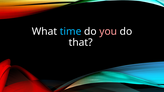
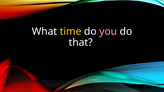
time colour: light blue -> yellow
